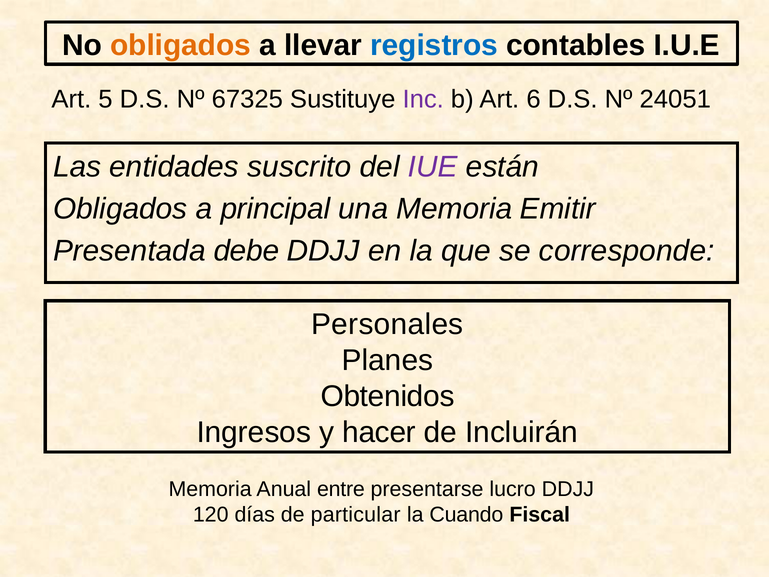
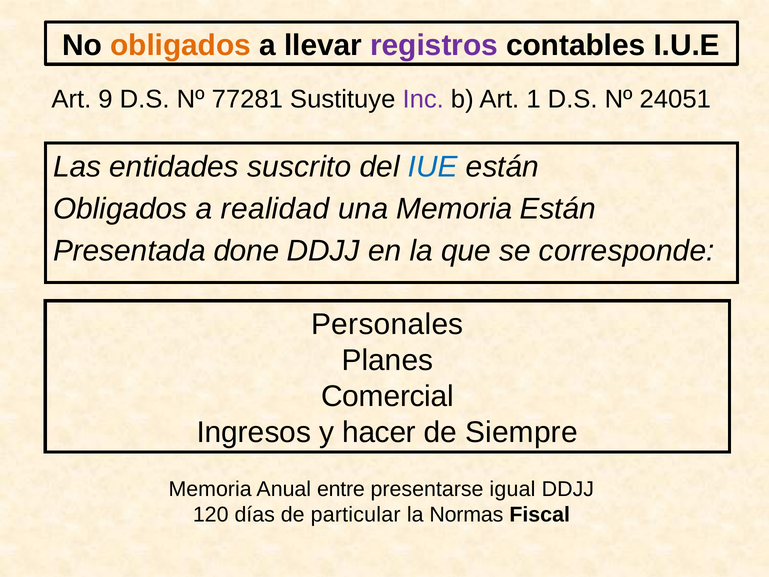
registros colour: blue -> purple
5: 5 -> 9
67325: 67325 -> 77281
6: 6 -> 1
IUE colour: purple -> blue
principal: principal -> realidad
Memoria Emitir: Emitir -> Están
debe: debe -> done
Obtenidos: Obtenidos -> Comercial
Incluirán: Incluirán -> Siempre
lucro: lucro -> igual
Cuando: Cuando -> Normas
